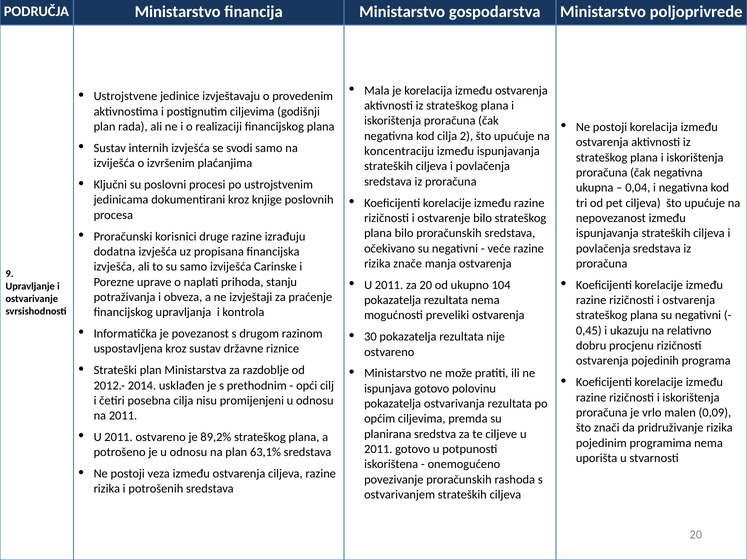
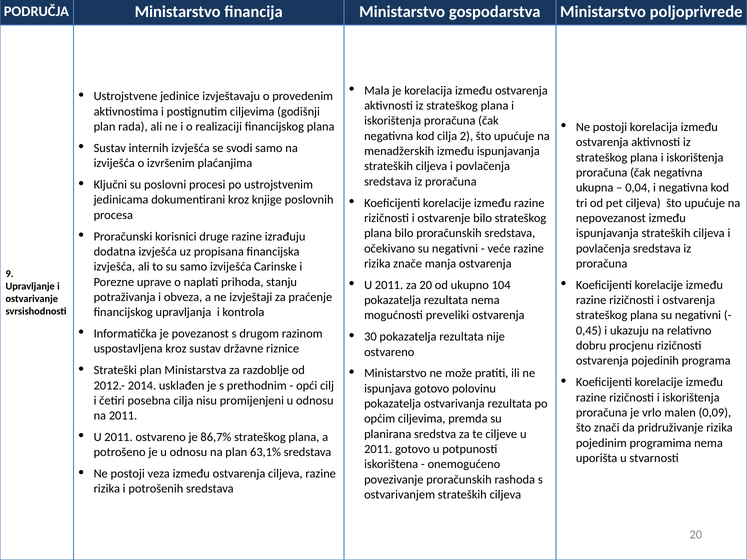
koncentraciju: koncentraciju -> menadžerskih
89,2%: 89,2% -> 86,7%
